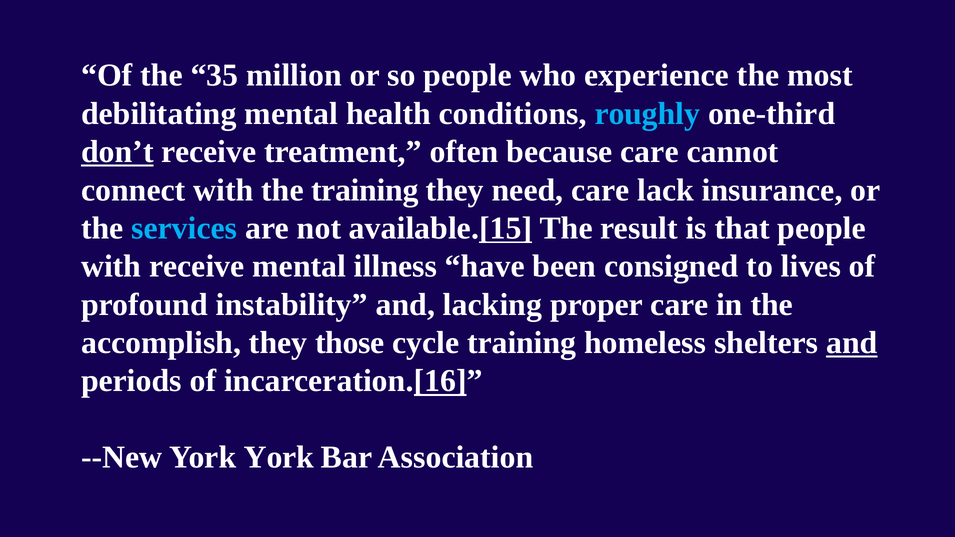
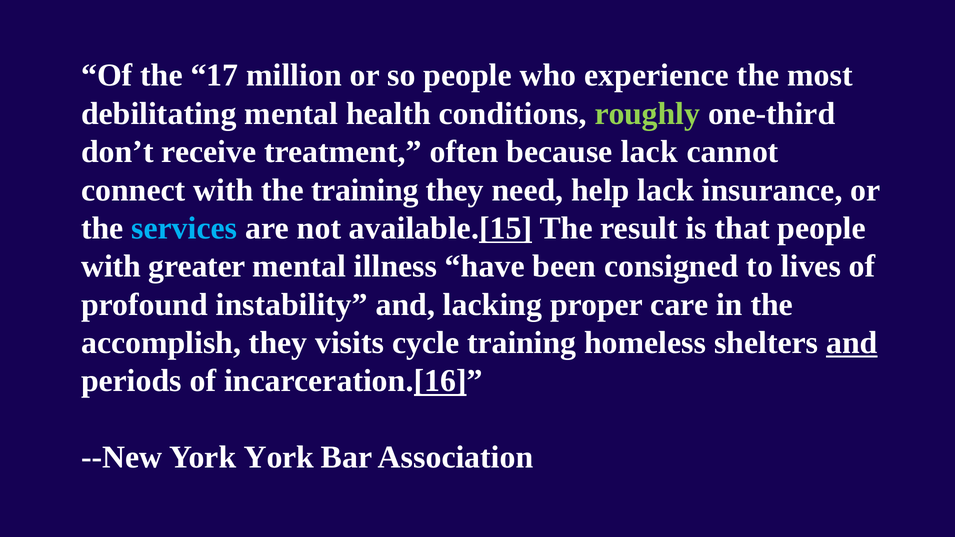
35: 35 -> 17
roughly colour: light blue -> light green
don’t underline: present -> none
because care: care -> lack
need care: care -> help
with receive: receive -> greater
those: those -> visits
